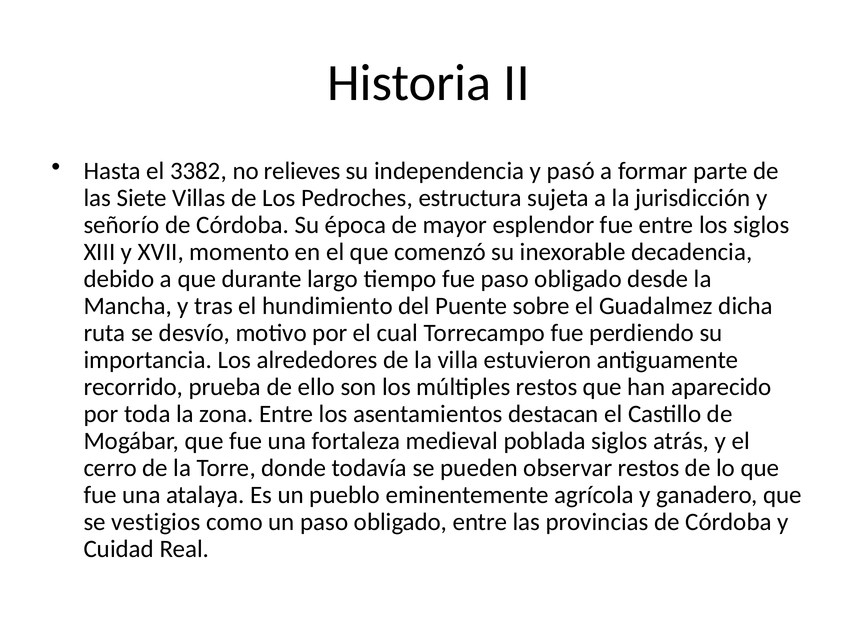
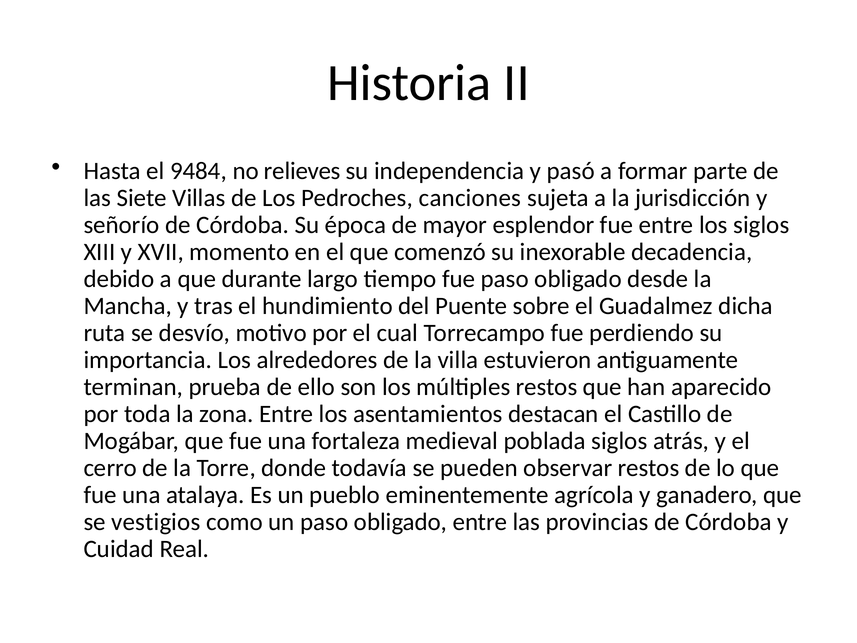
3382: 3382 -> 9484
estructura: estructura -> canciones
recorrido: recorrido -> terminan
